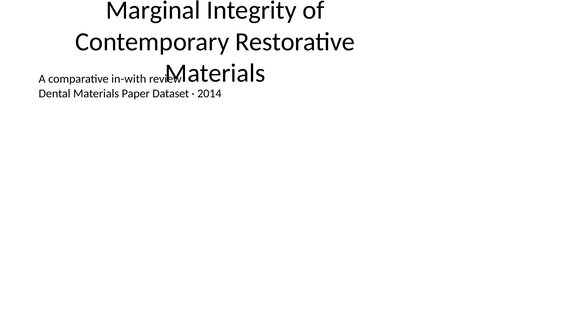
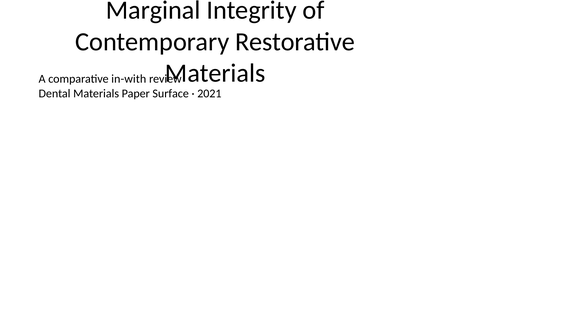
Dataset: Dataset -> Surface
2014: 2014 -> 2021
